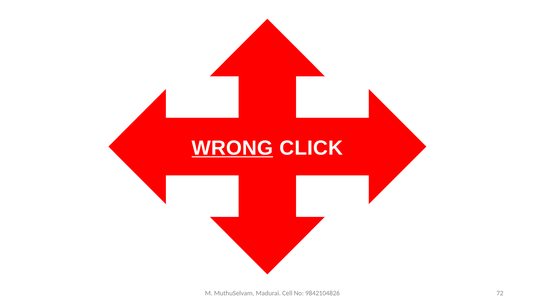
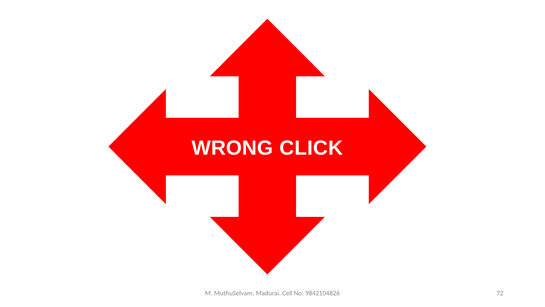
WRONG underline: present -> none
